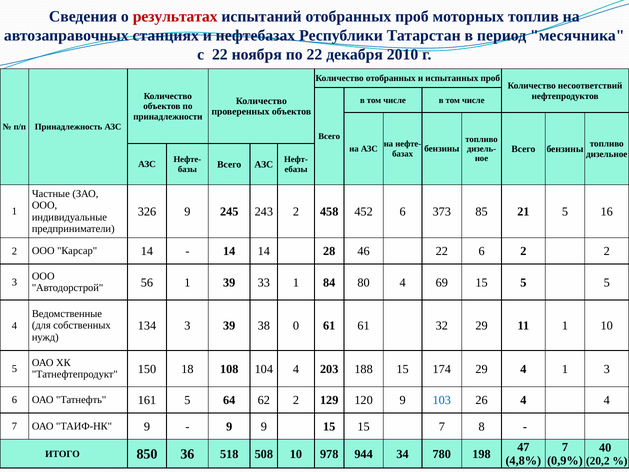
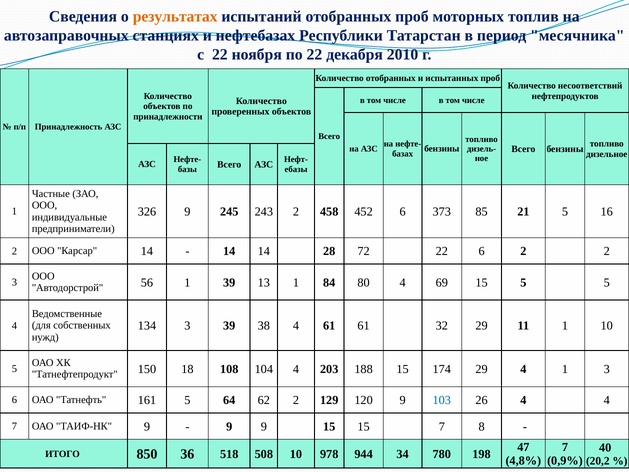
результатах colour: red -> orange
46: 46 -> 72
33: 33 -> 13
38 0: 0 -> 4
